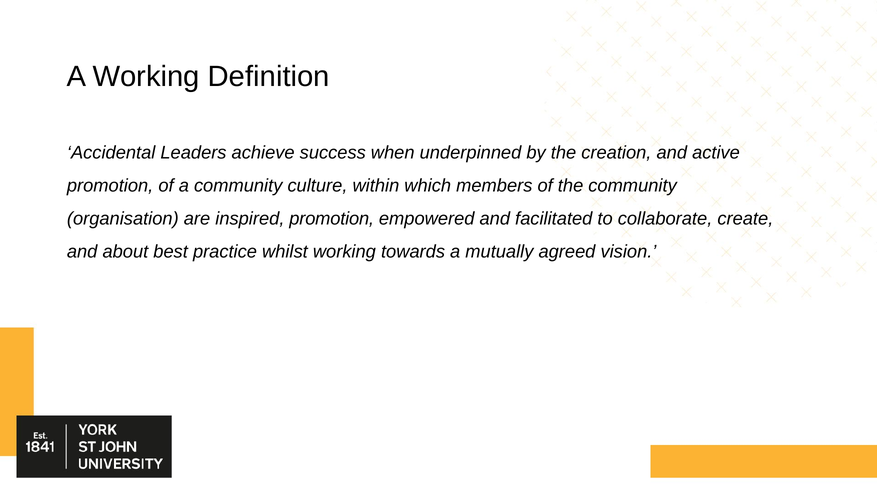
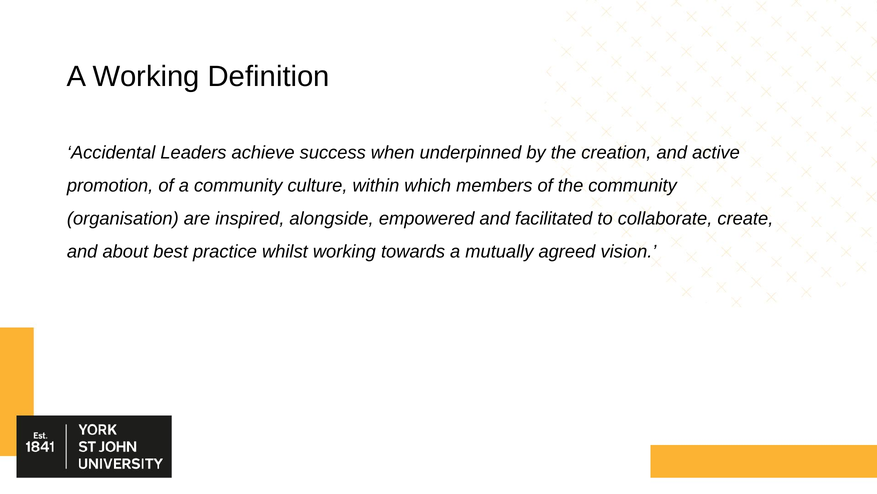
inspired promotion: promotion -> alongside
